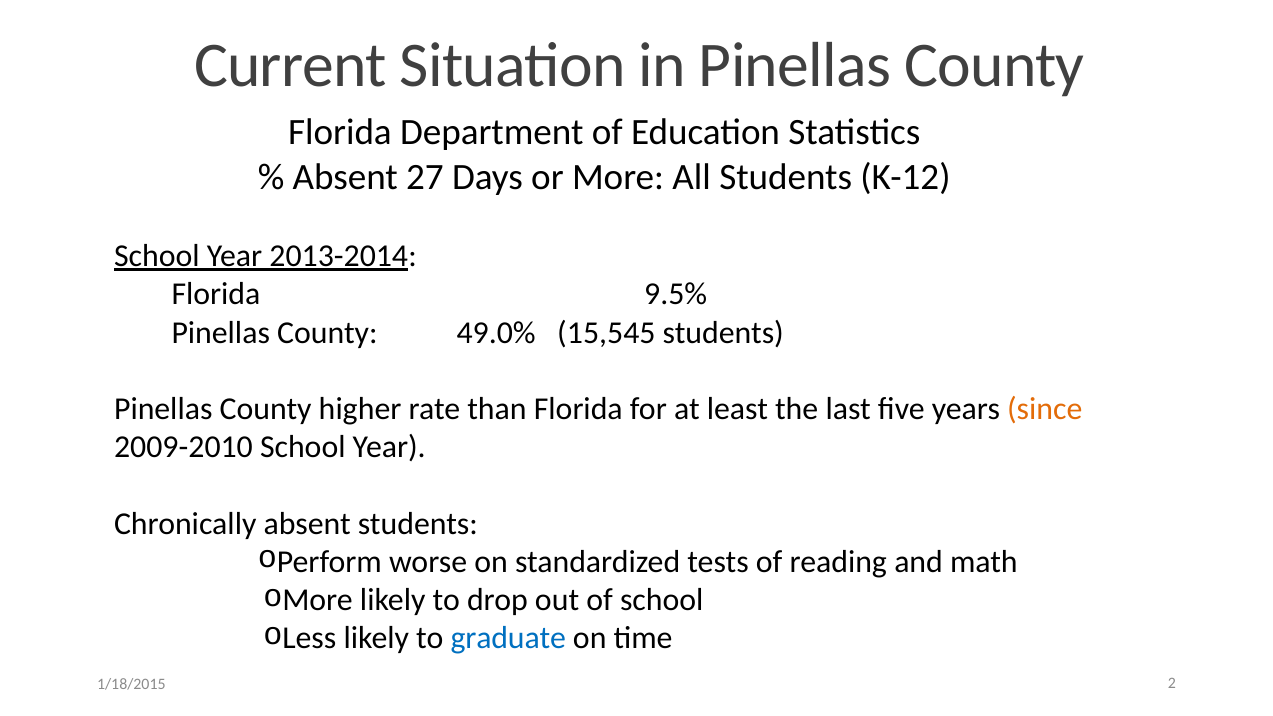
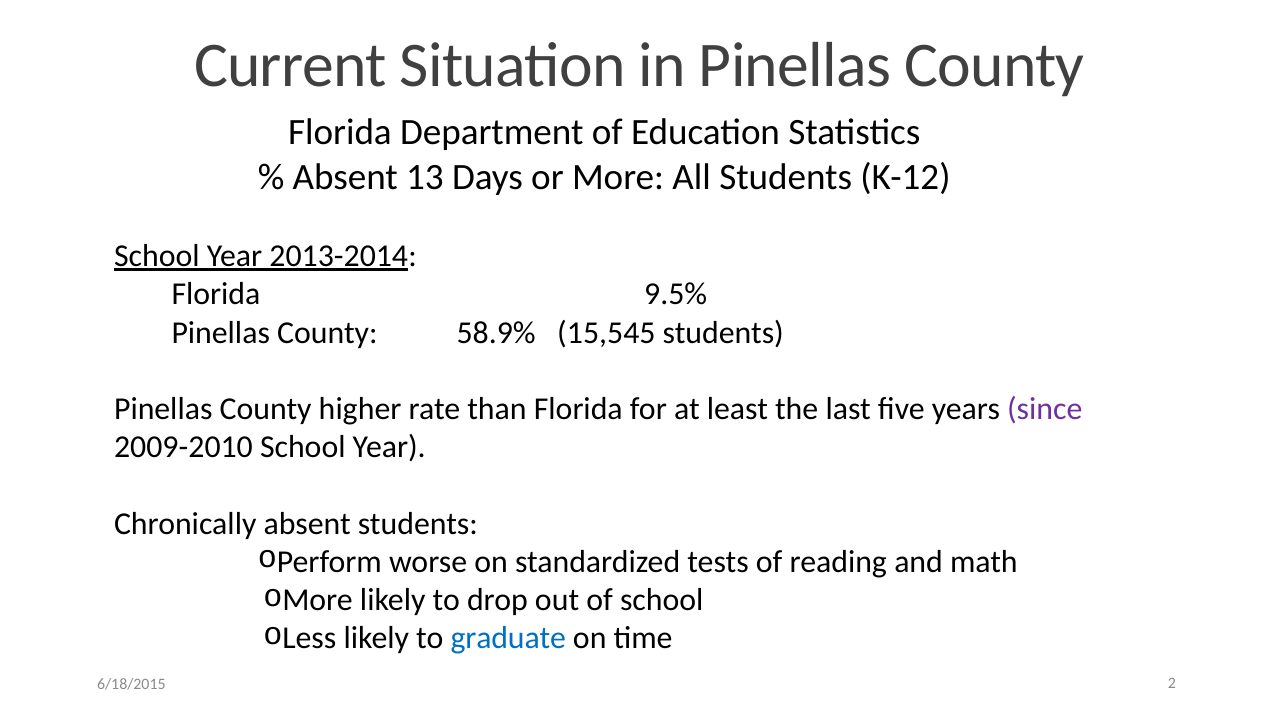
27: 27 -> 13
49.0%: 49.0% -> 58.9%
since colour: orange -> purple
1/18/2015: 1/18/2015 -> 6/18/2015
